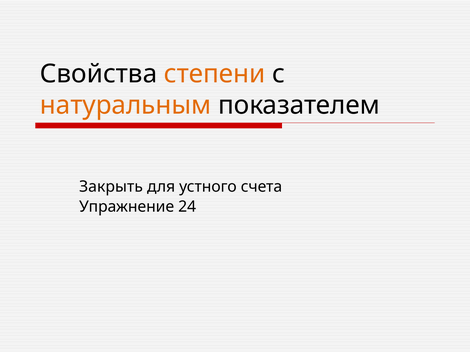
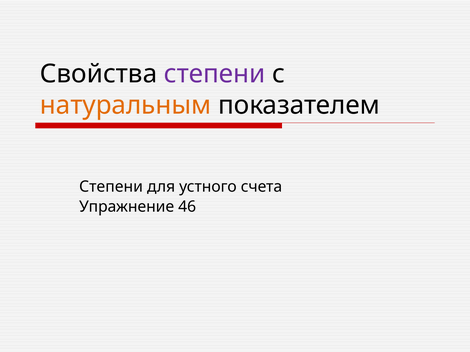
степени at (215, 74) colour: orange -> purple
Закрыть at (111, 187): Закрыть -> Степени
24: 24 -> 46
